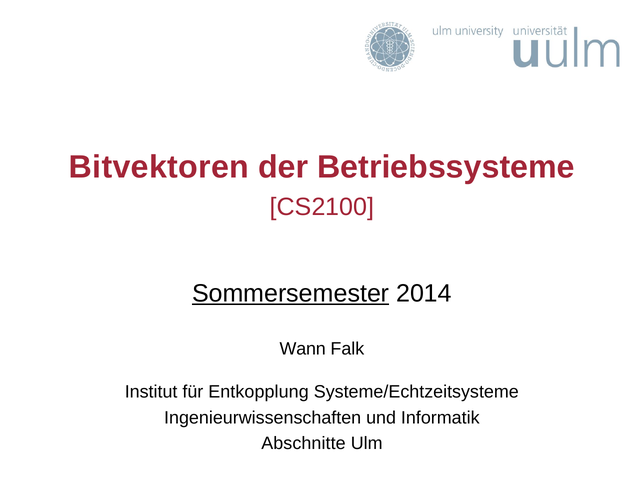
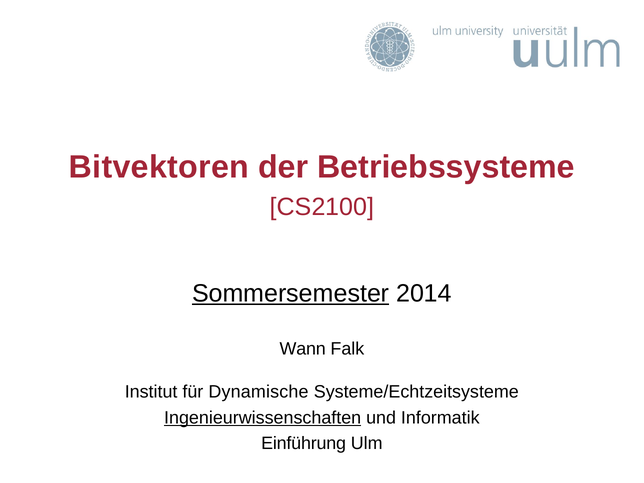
Entkopplung: Entkopplung -> Dynamische
Ingenieurwissenschaften underline: none -> present
Abschnitte: Abschnitte -> Einführung
